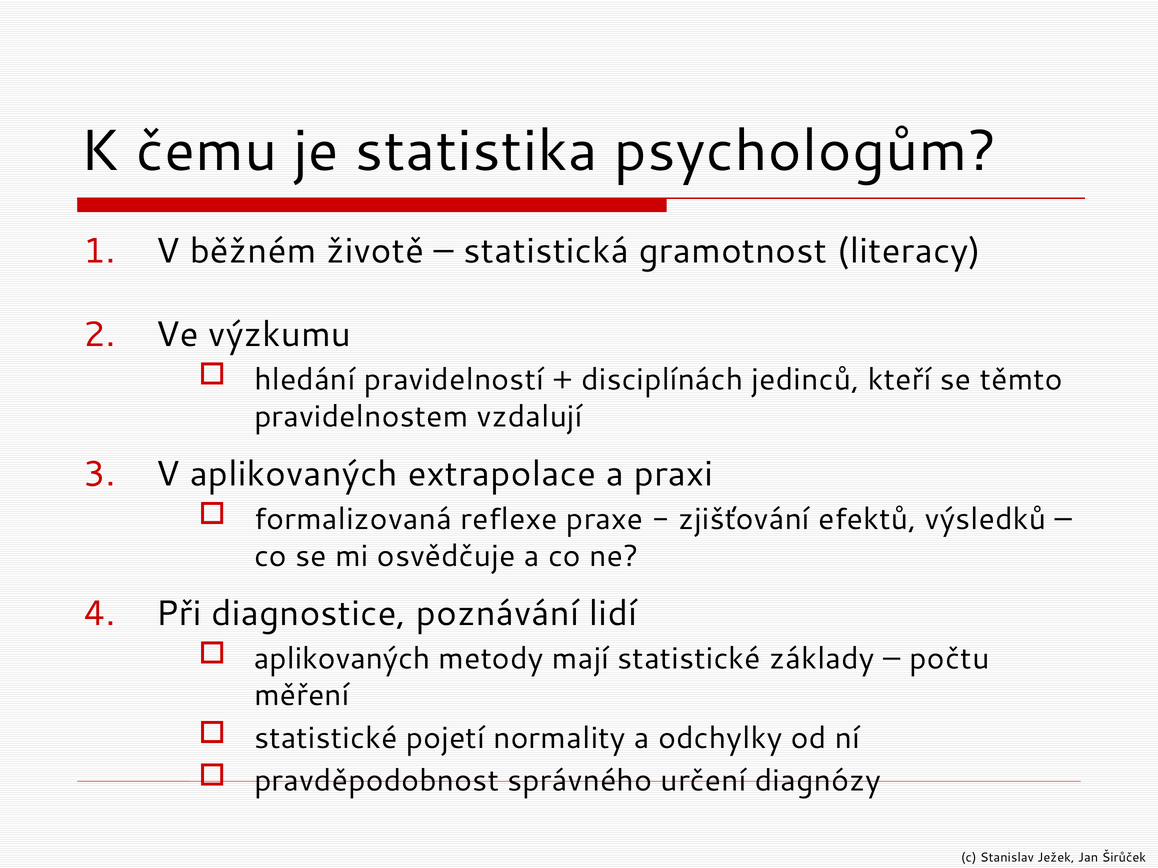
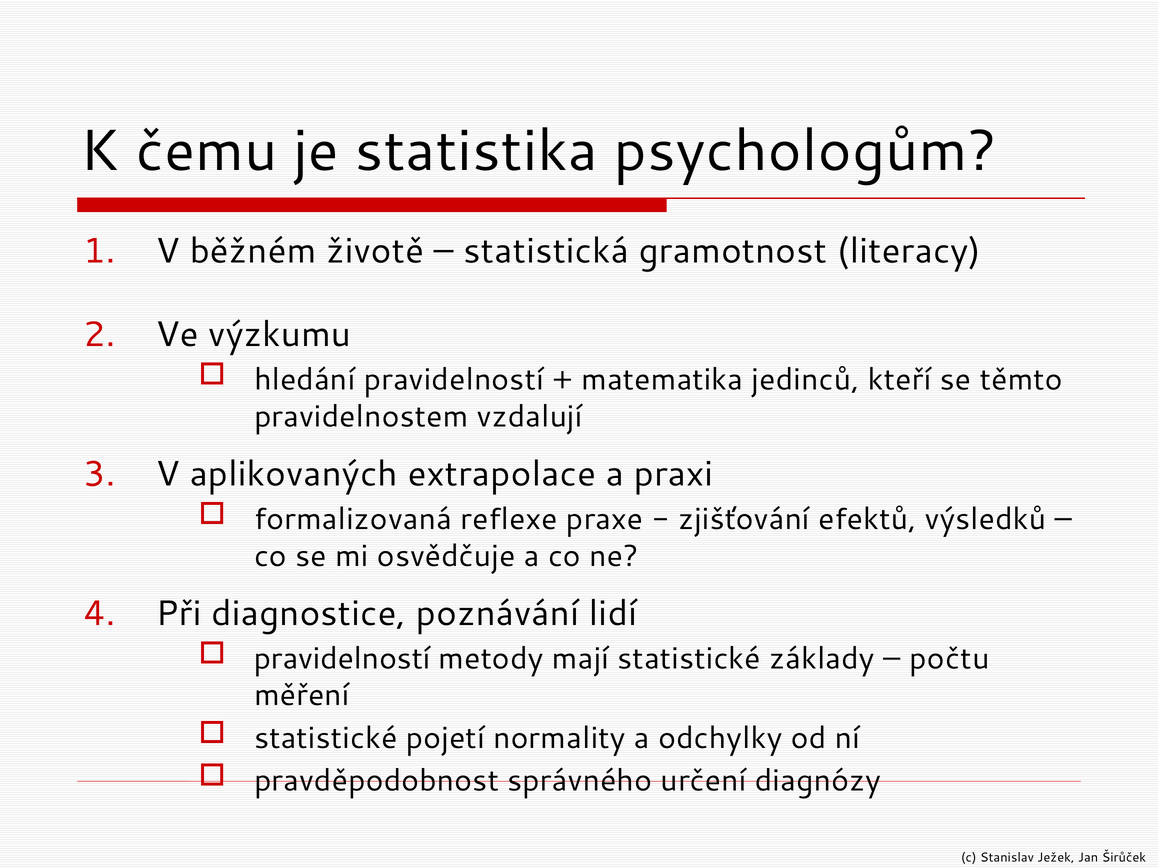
disciplínách: disciplínách -> matematika
aplikovaných at (342, 659): aplikovaných -> pravidelností
